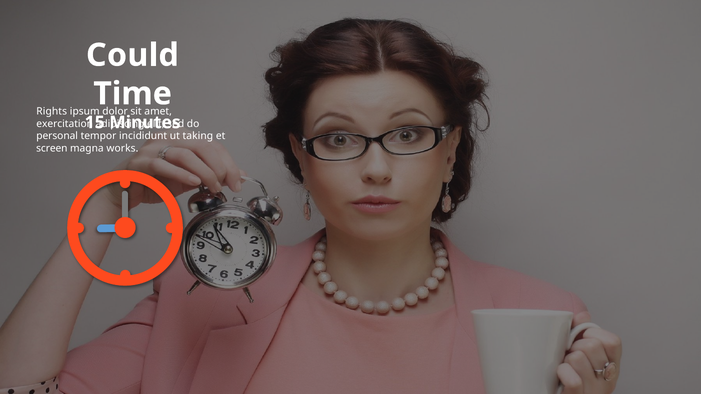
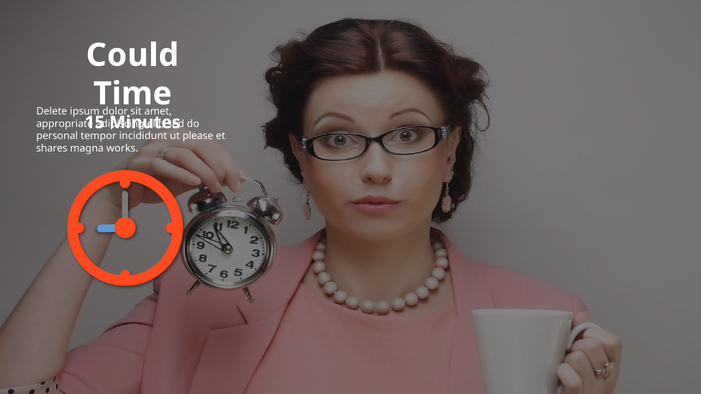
Rights: Rights -> Delete
exercitation: exercitation -> appropriate
taking: taking -> please
screen: screen -> shares
